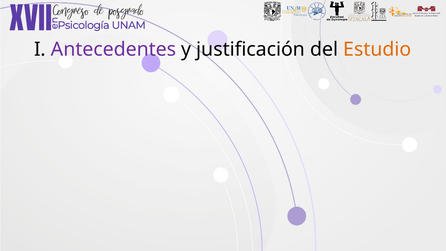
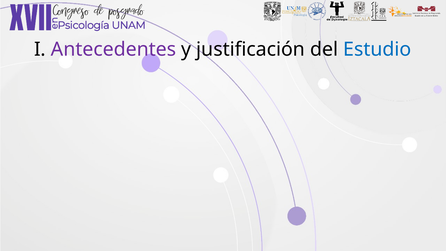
Estudio colour: orange -> blue
